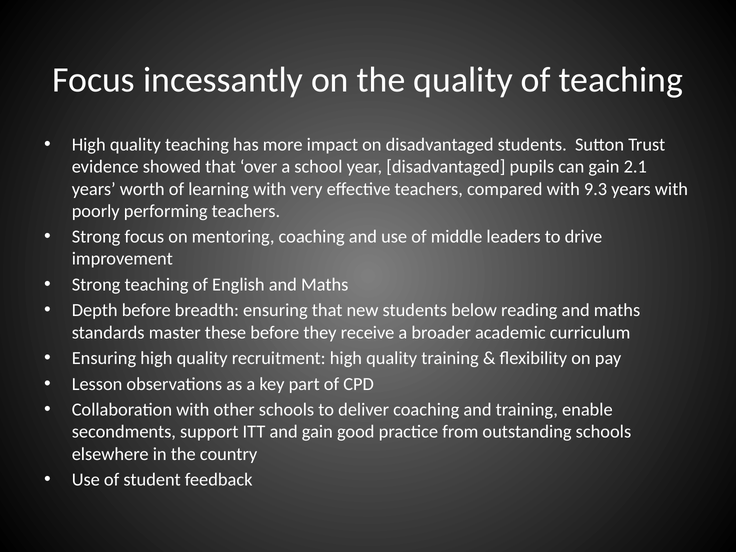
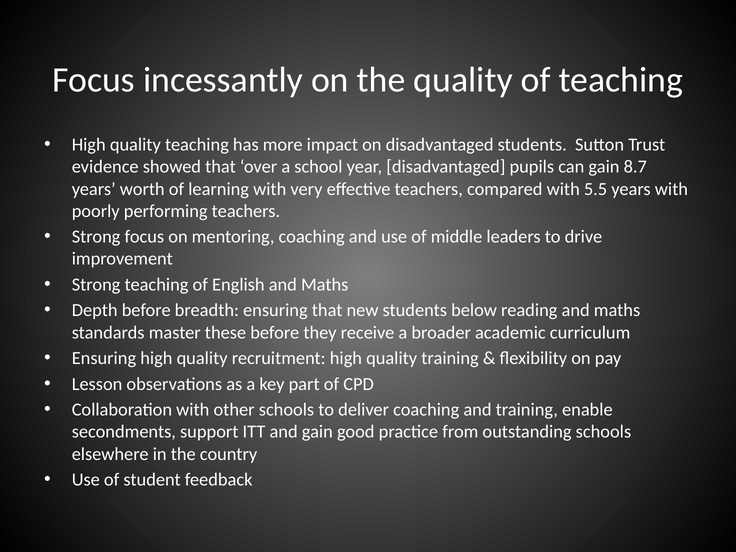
2.1: 2.1 -> 8.7
9.3: 9.3 -> 5.5
